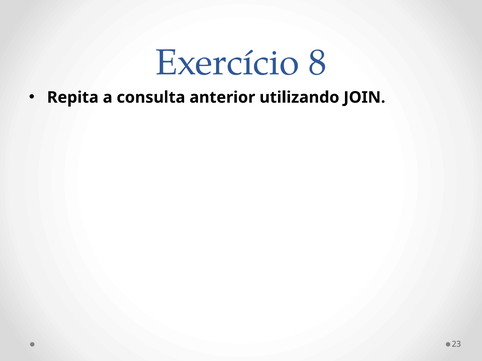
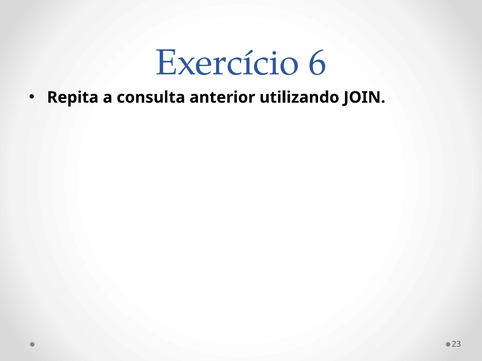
8: 8 -> 6
